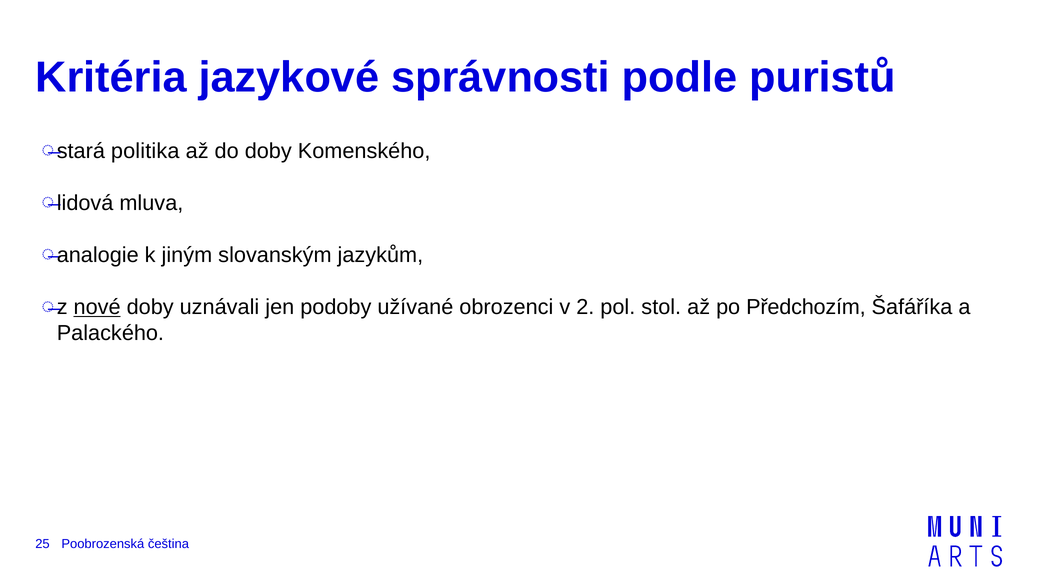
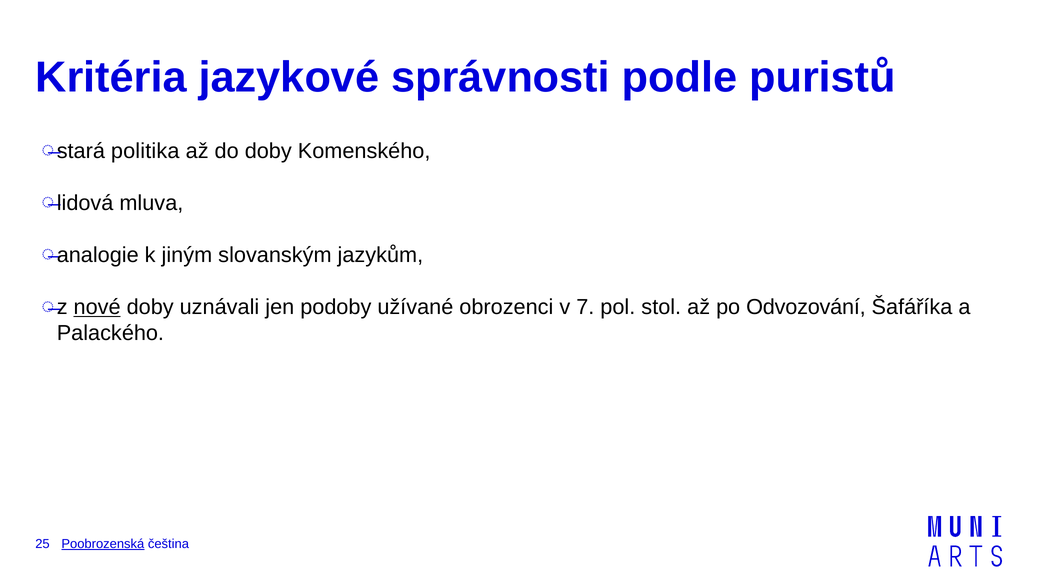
2: 2 -> 7
Předchozím: Předchozím -> Odvozování
Poobrozenská underline: none -> present
